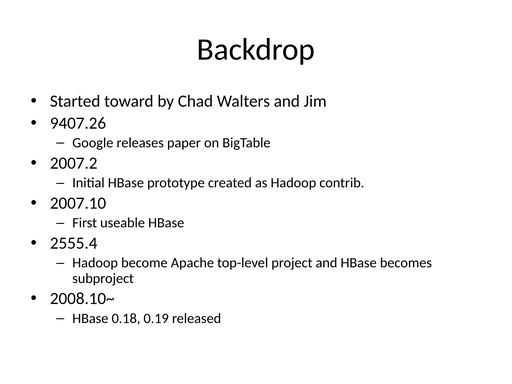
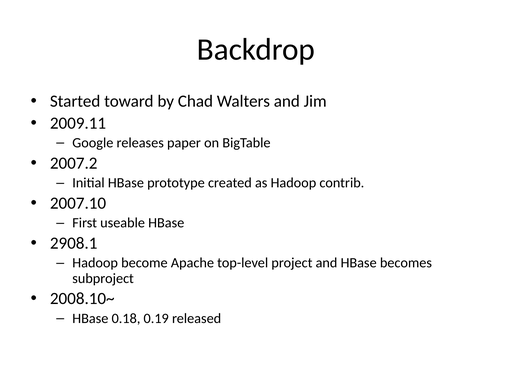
9407.26: 9407.26 -> 2009.11
2555.4: 2555.4 -> 2908.1
